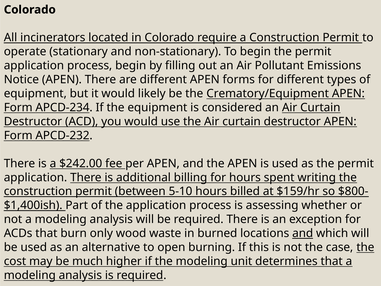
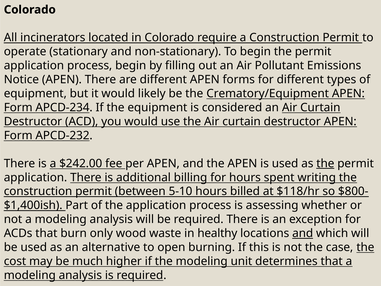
the at (325, 163) underline: none -> present
$159/hr: $159/hr -> $118/hr
burned: burned -> healthy
